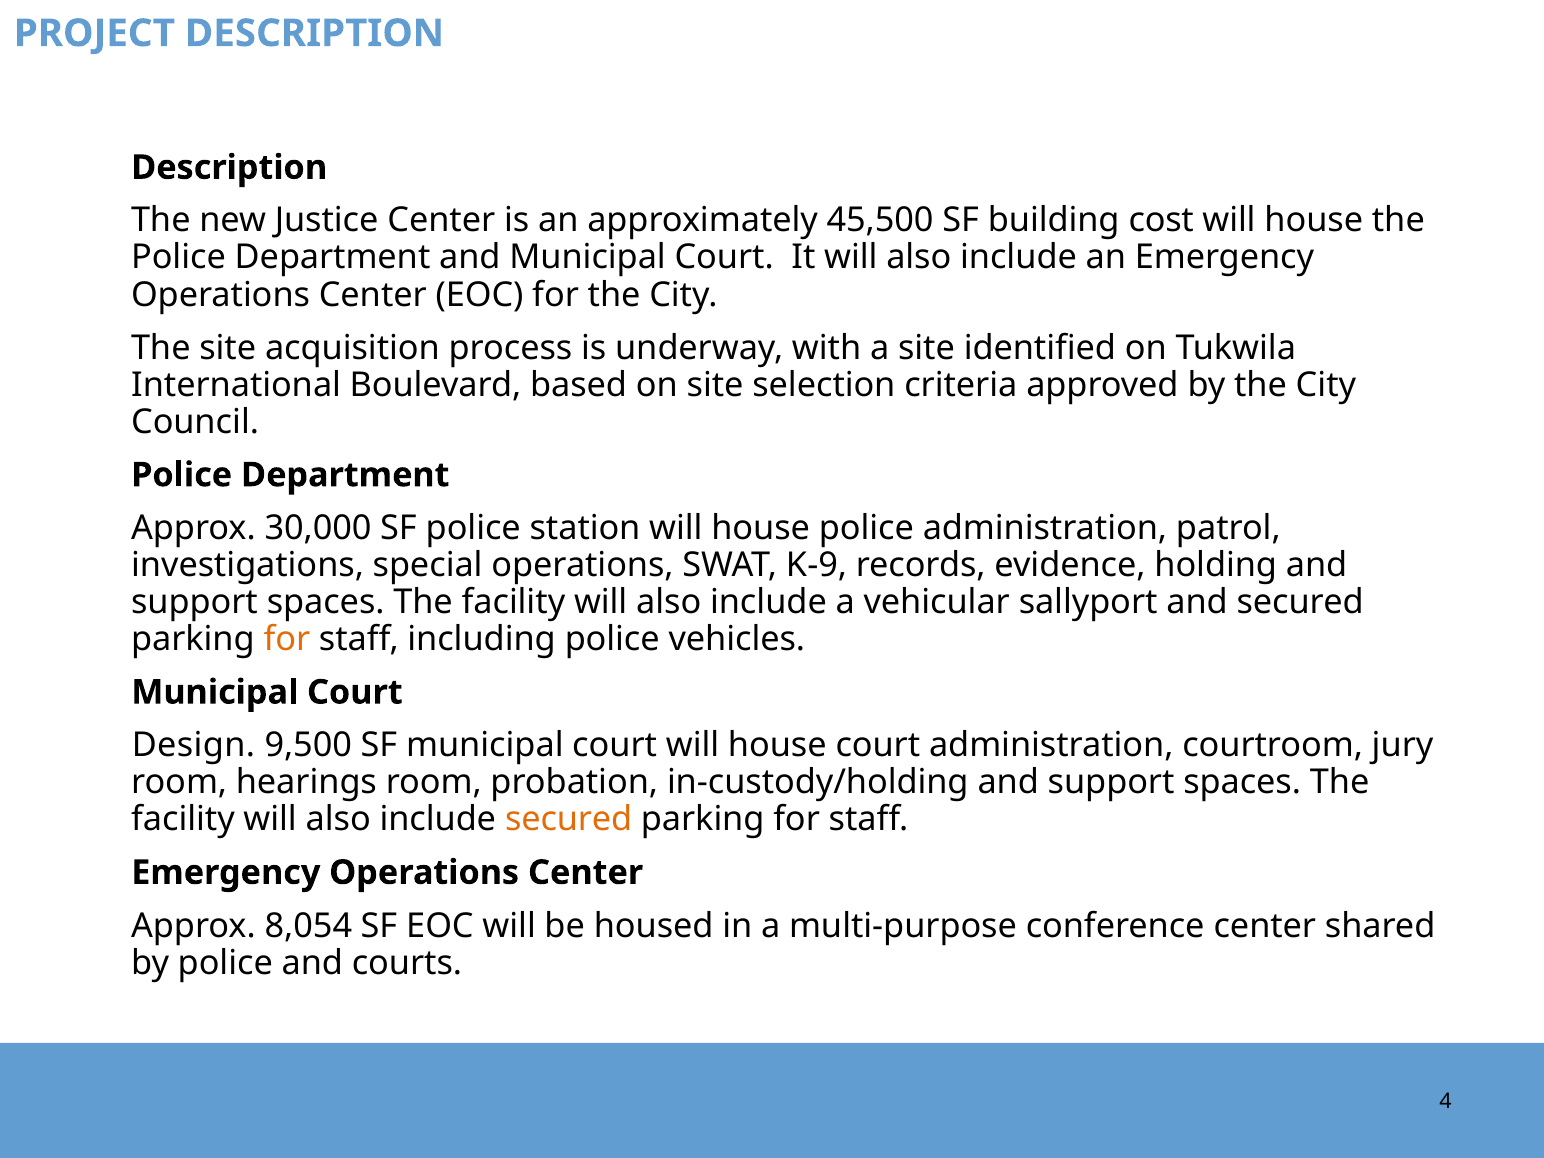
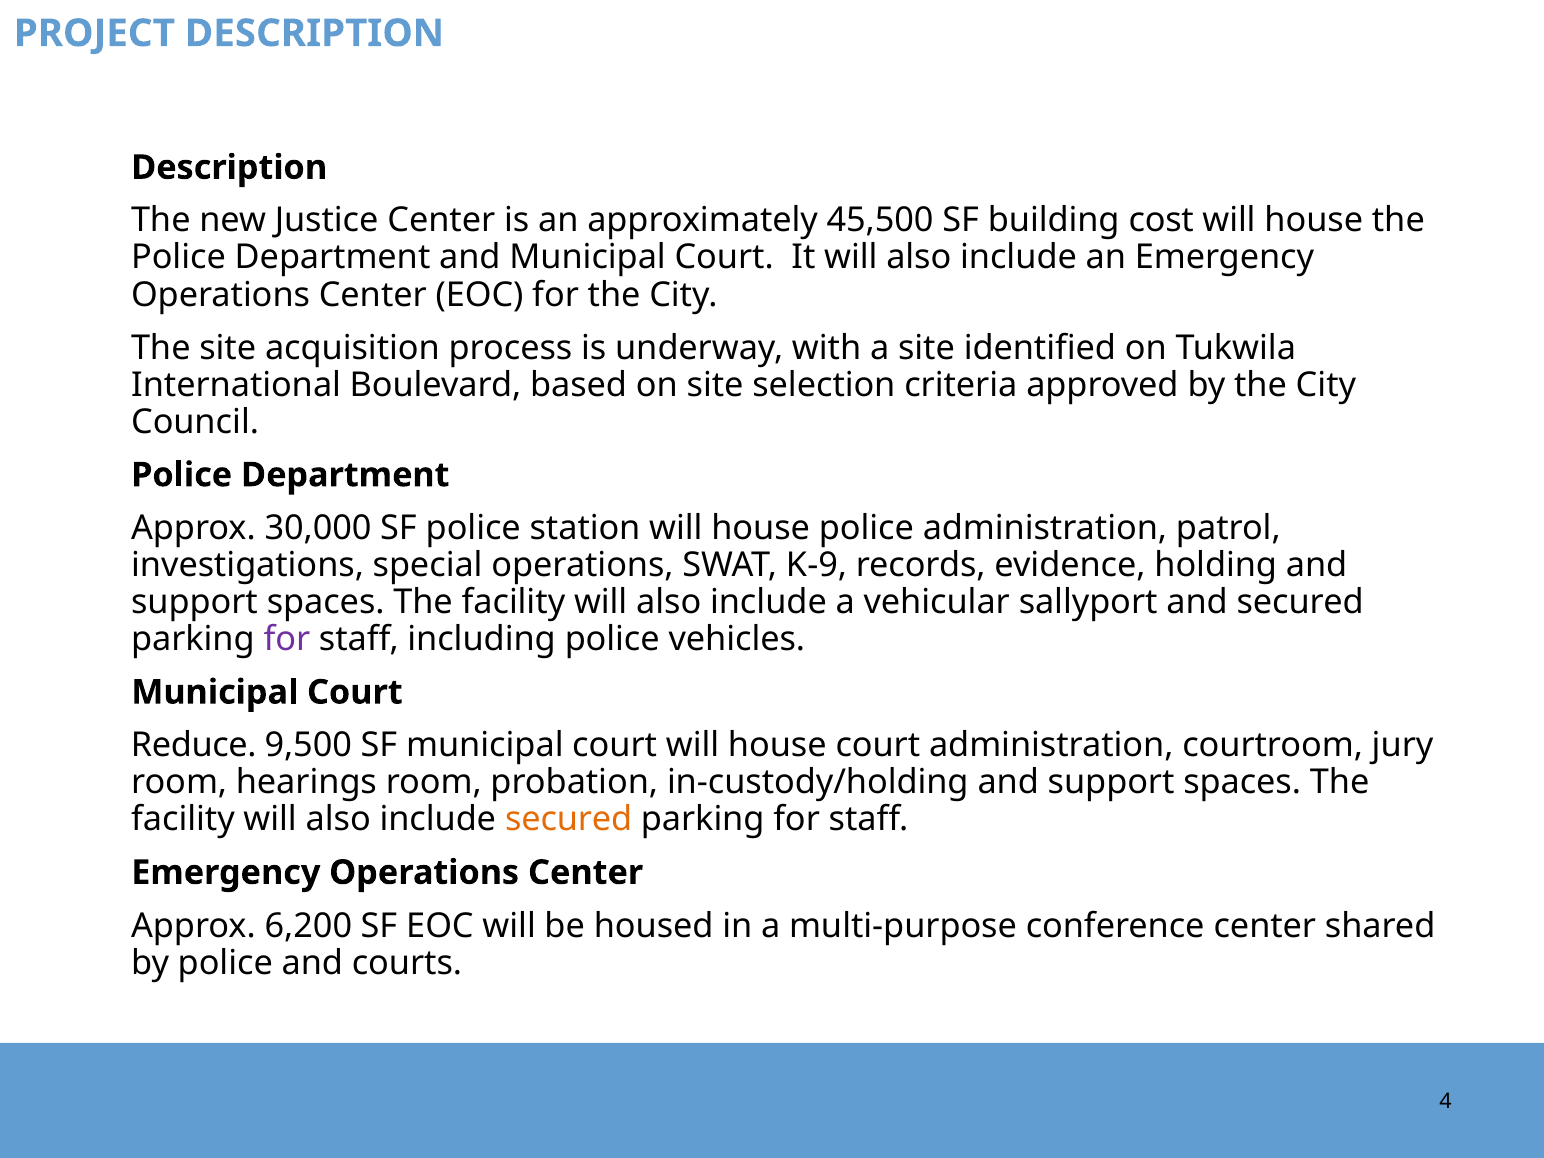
for at (287, 639) colour: orange -> purple
Design: Design -> Reduce
8,054: 8,054 -> 6,200
